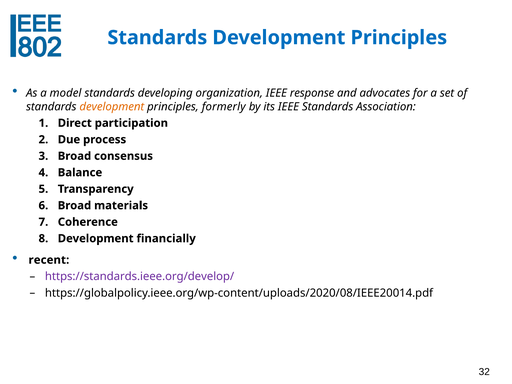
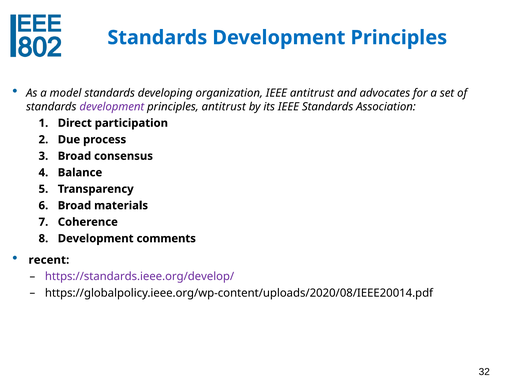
IEEE response: response -> antitrust
development at (112, 107) colour: orange -> purple
principles formerly: formerly -> antitrust
financially: financially -> comments
